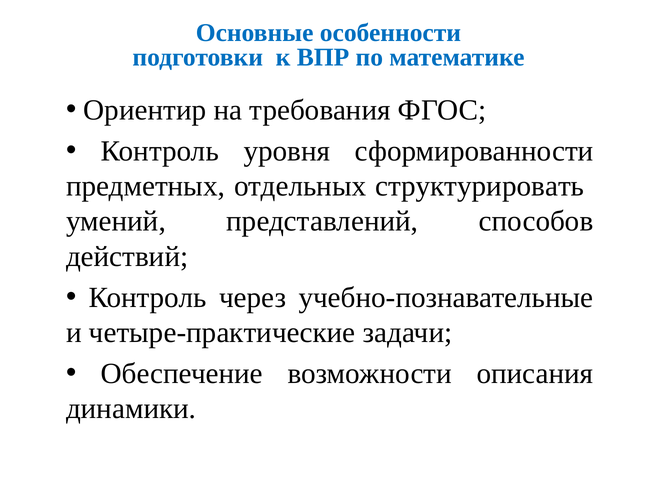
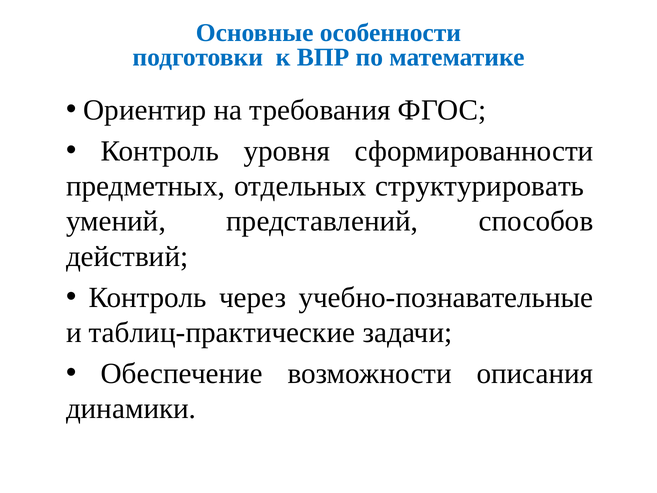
четыре-практические: четыре-практические -> таблиц-практические
